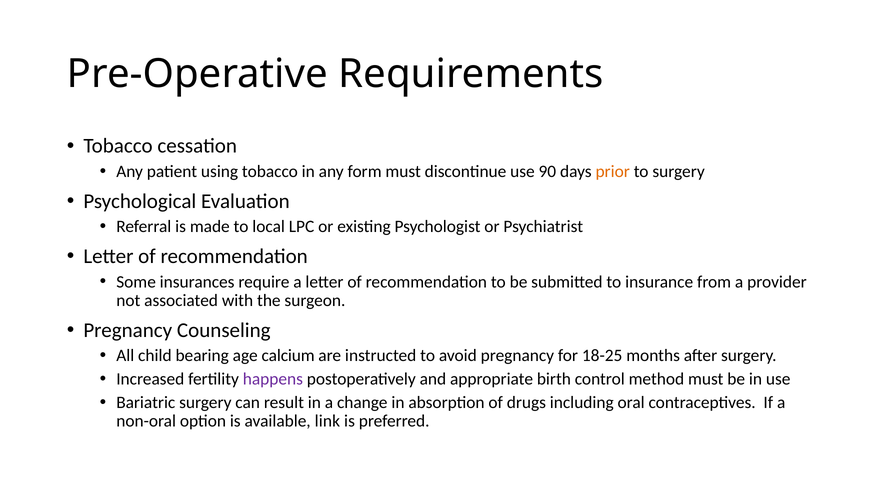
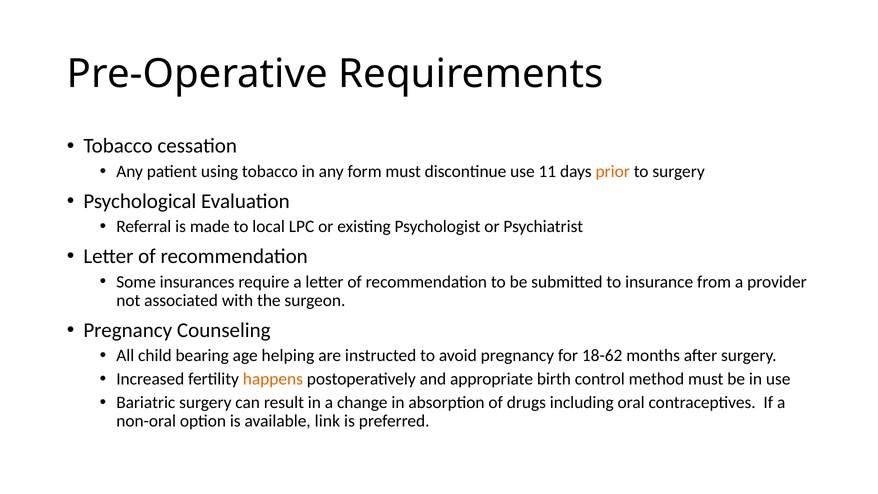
90: 90 -> 11
calcium: calcium -> helping
18-25: 18-25 -> 18-62
happens colour: purple -> orange
